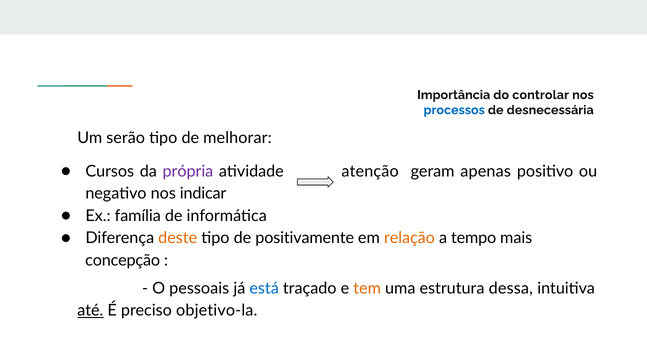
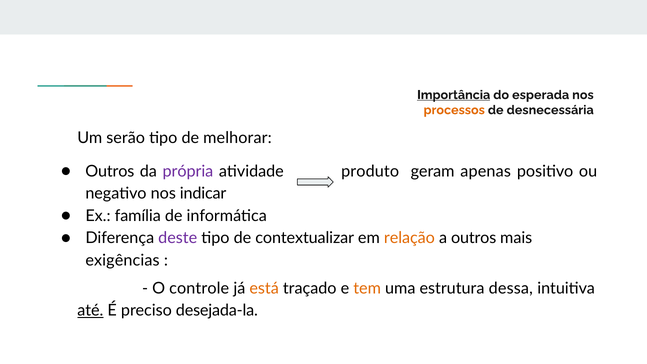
Importância underline: none -> present
controlar: controlar -> esperada
processos colour: blue -> orange
Cursos at (110, 171): Cursos -> Outros
atenção: atenção -> produto
deste colour: orange -> purple
positivamente: positivamente -> contextualizar
a tempo: tempo -> outros
concepção: concepção -> exigências
pessoais: pessoais -> controle
está colour: blue -> orange
objetivo-la: objetivo-la -> desejada-la
